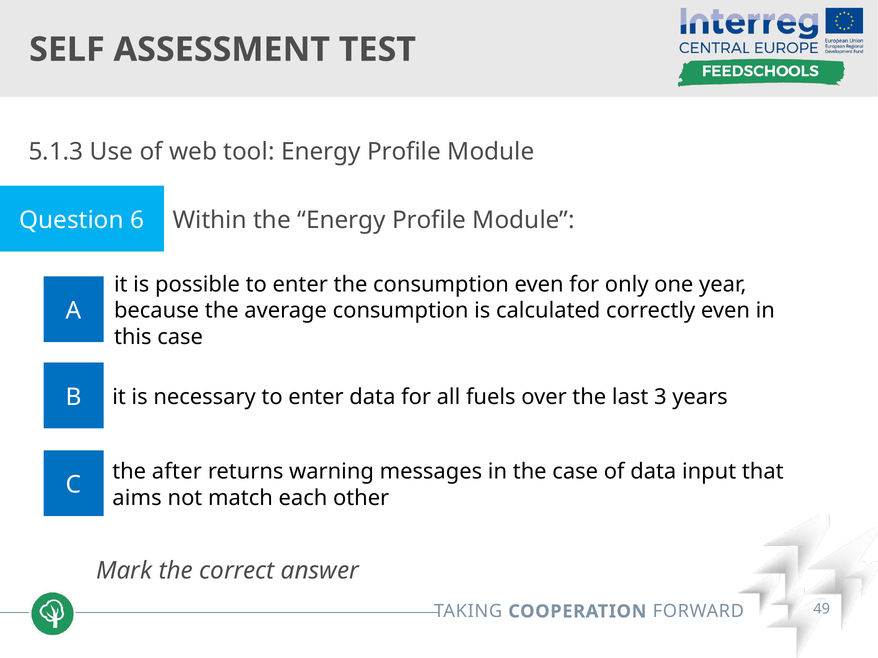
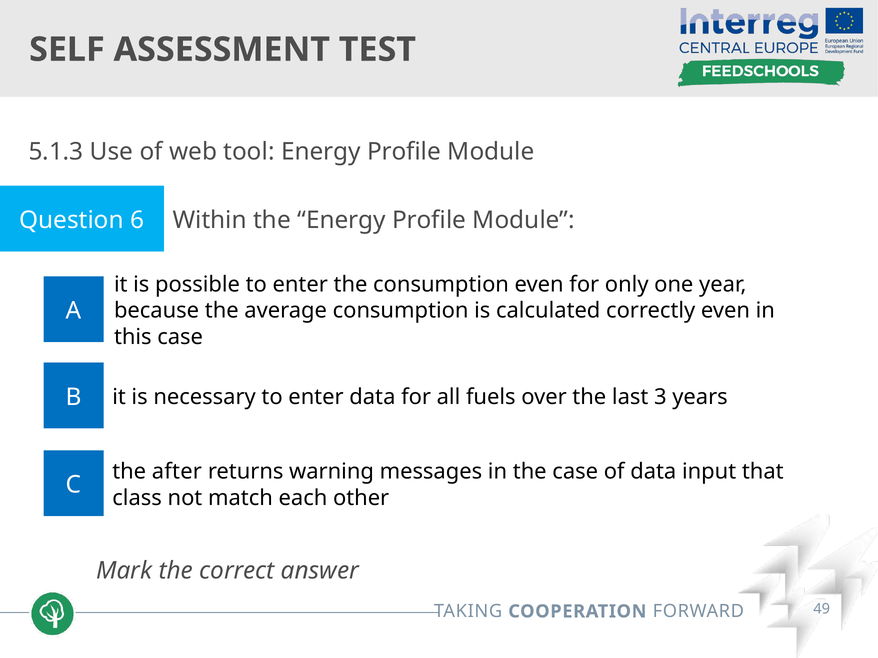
aims: aims -> class
